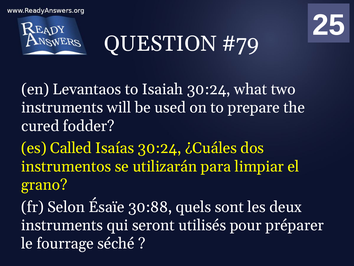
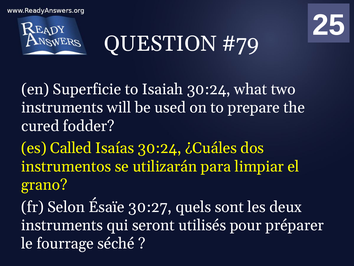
Levantaos: Levantaos -> Superficie
30:88: 30:88 -> 30:27
